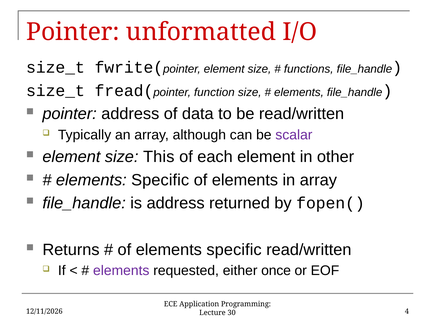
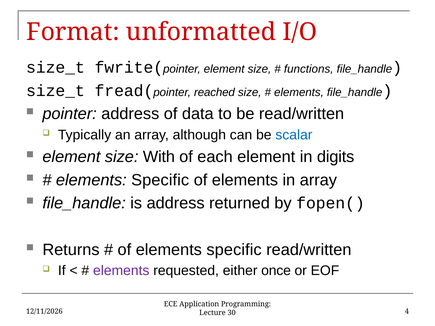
Pointer at (73, 32): Pointer -> Format
function: function -> reached
scalar colour: purple -> blue
This: This -> With
other: other -> digits
